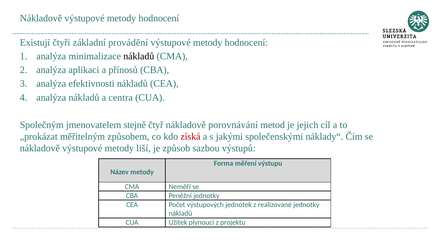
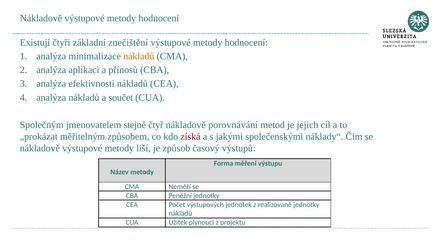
provádění: provádění -> znečištění
nákladů at (139, 56) colour: black -> orange
centra: centra -> součet
sazbou: sazbou -> časový
